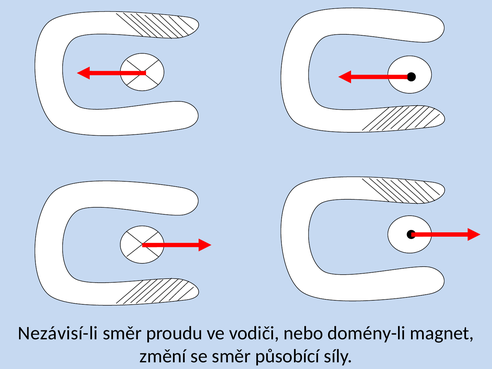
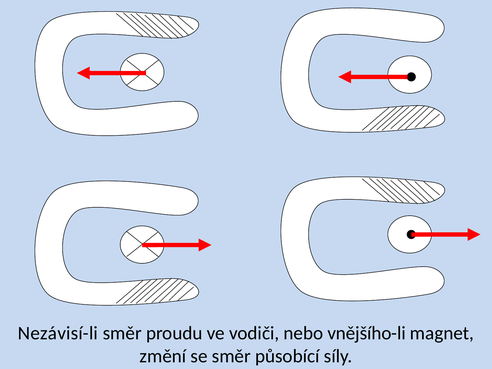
domény-li: domény-li -> vnějšího-li
